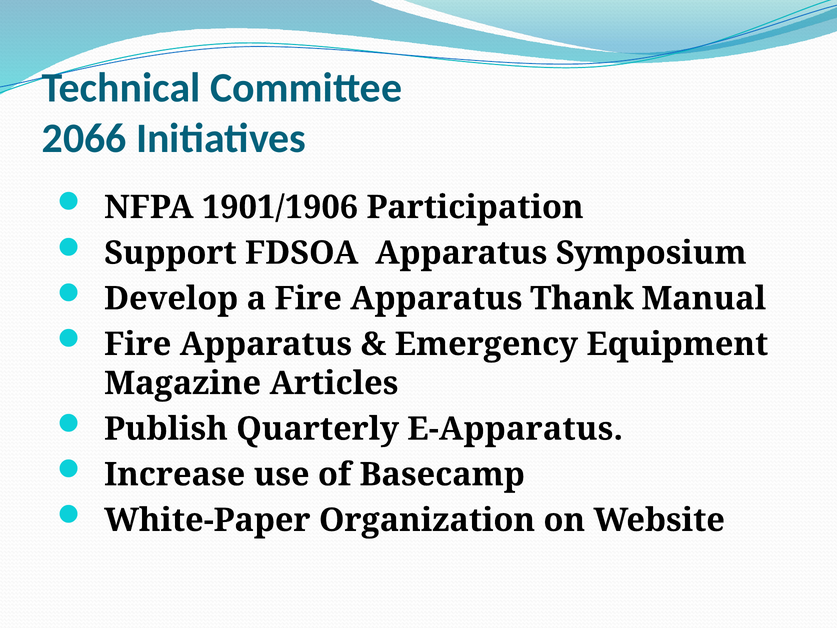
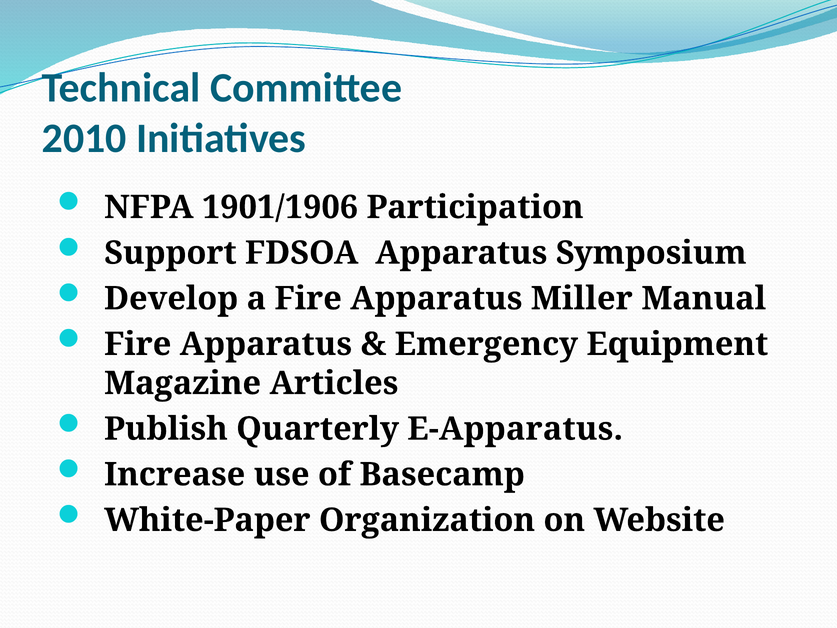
2066: 2066 -> 2010
Thank: Thank -> Miller
